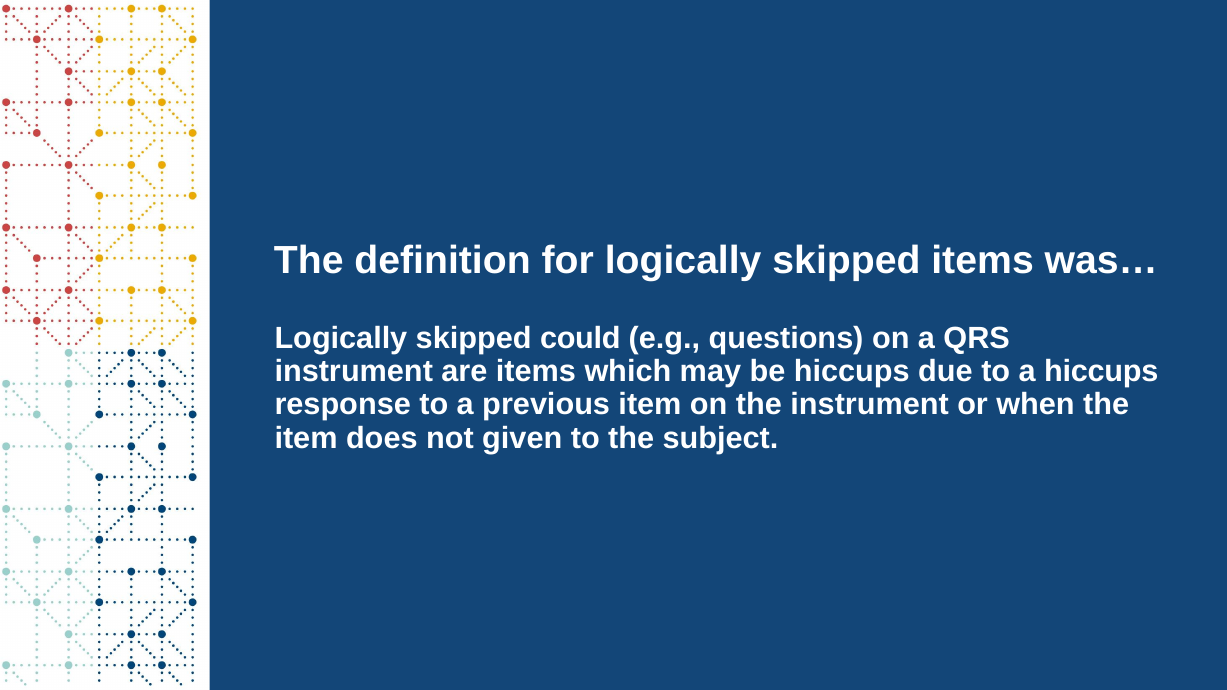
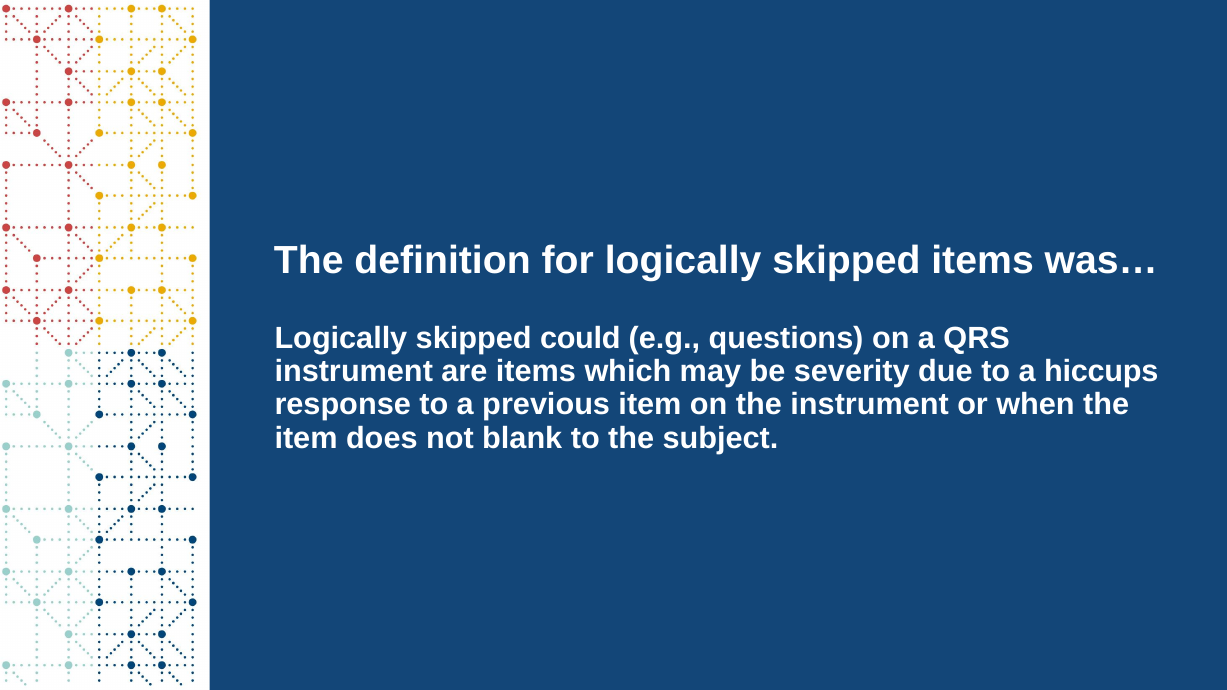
be hiccups: hiccups -> severity
given: given -> blank
